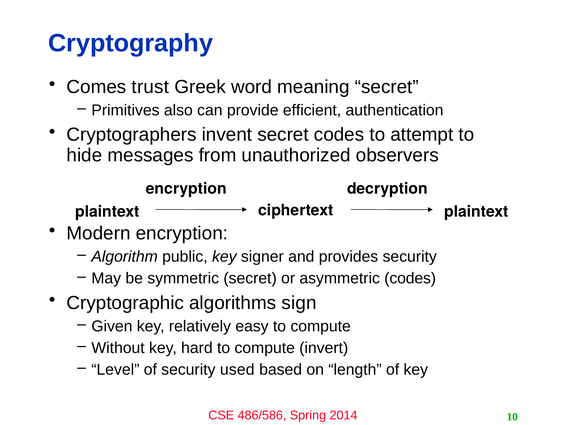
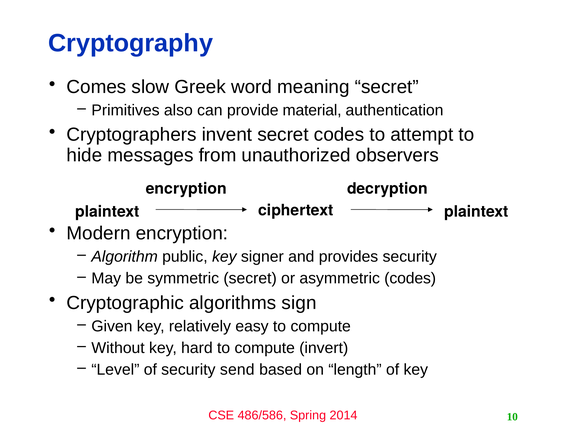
trust: trust -> slow
efficient: efficient -> material
used: used -> send
